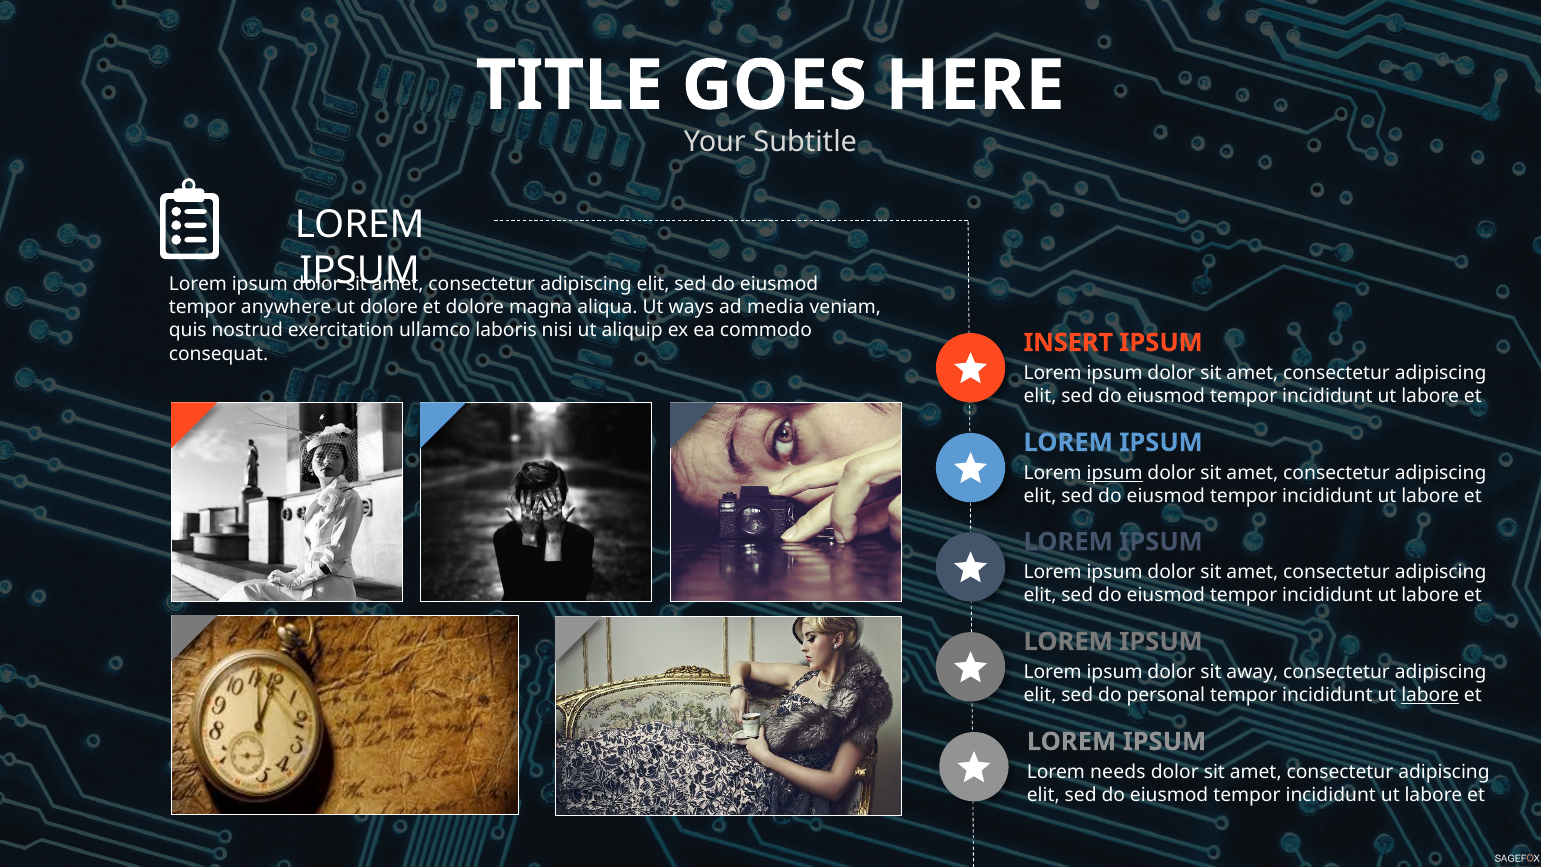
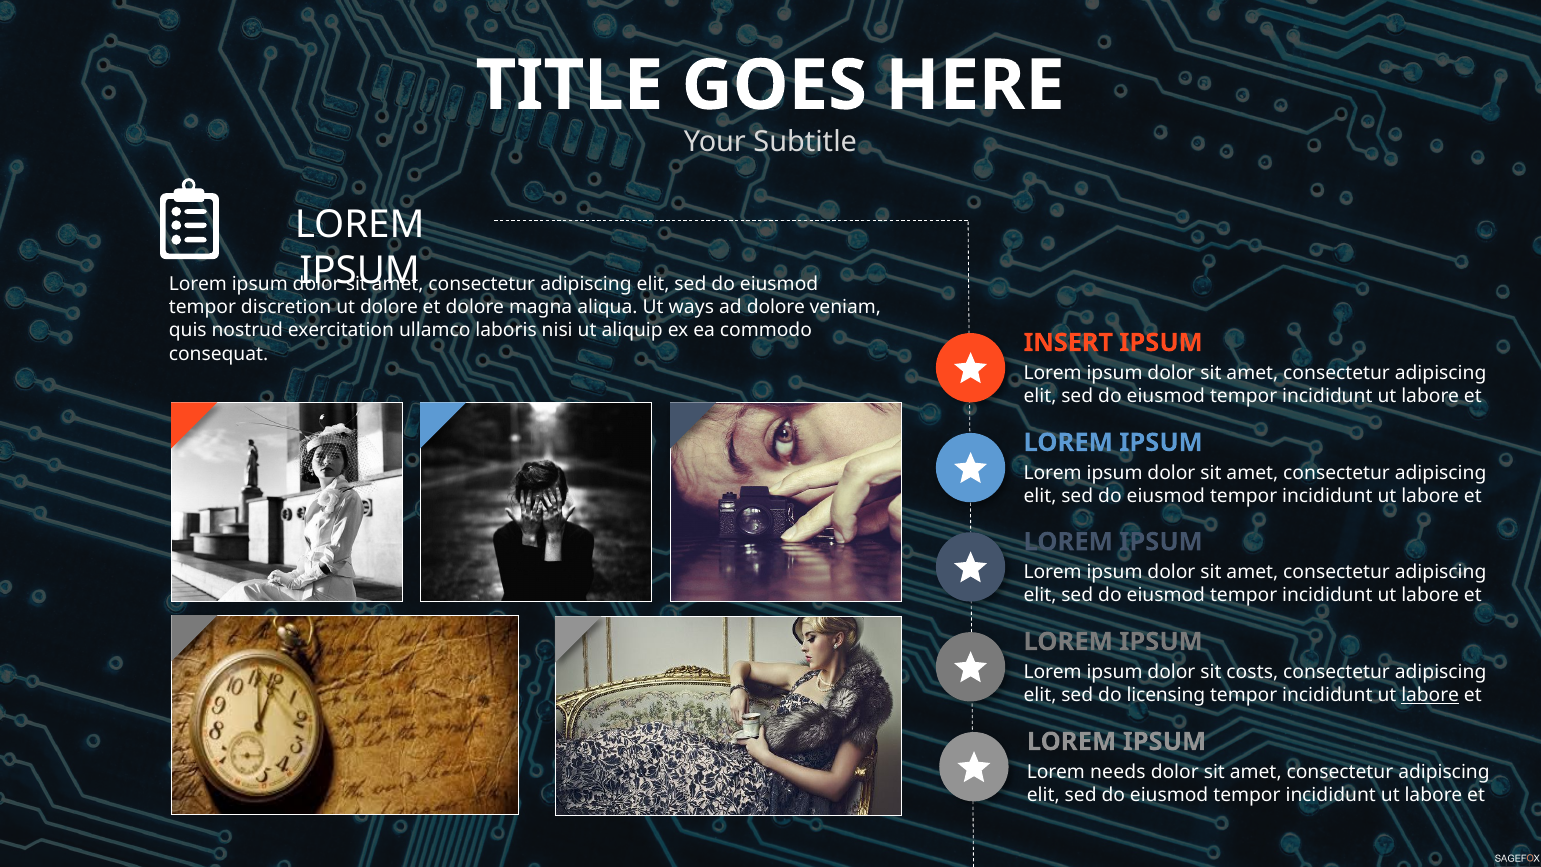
anywhere: anywhere -> discretion
ad media: media -> dolore
ipsum at (1115, 473) underline: present -> none
away: away -> costs
personal: personal -> licensing
